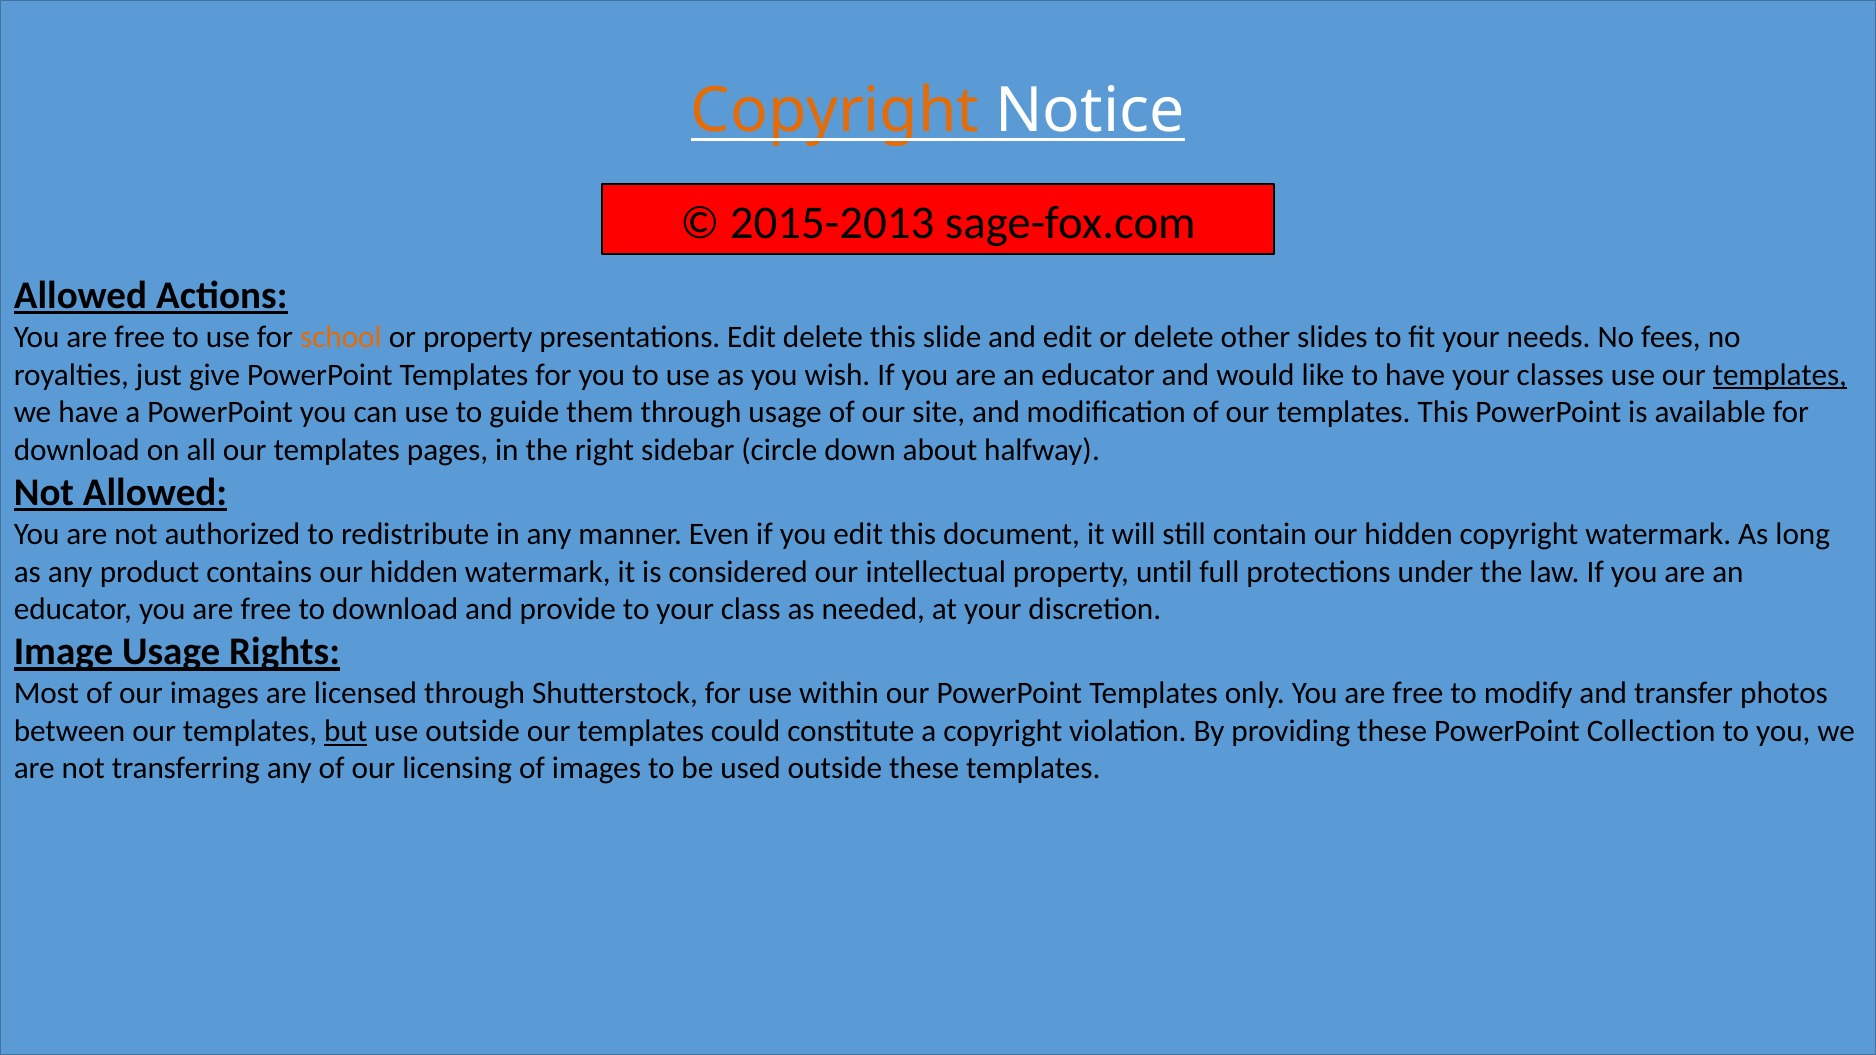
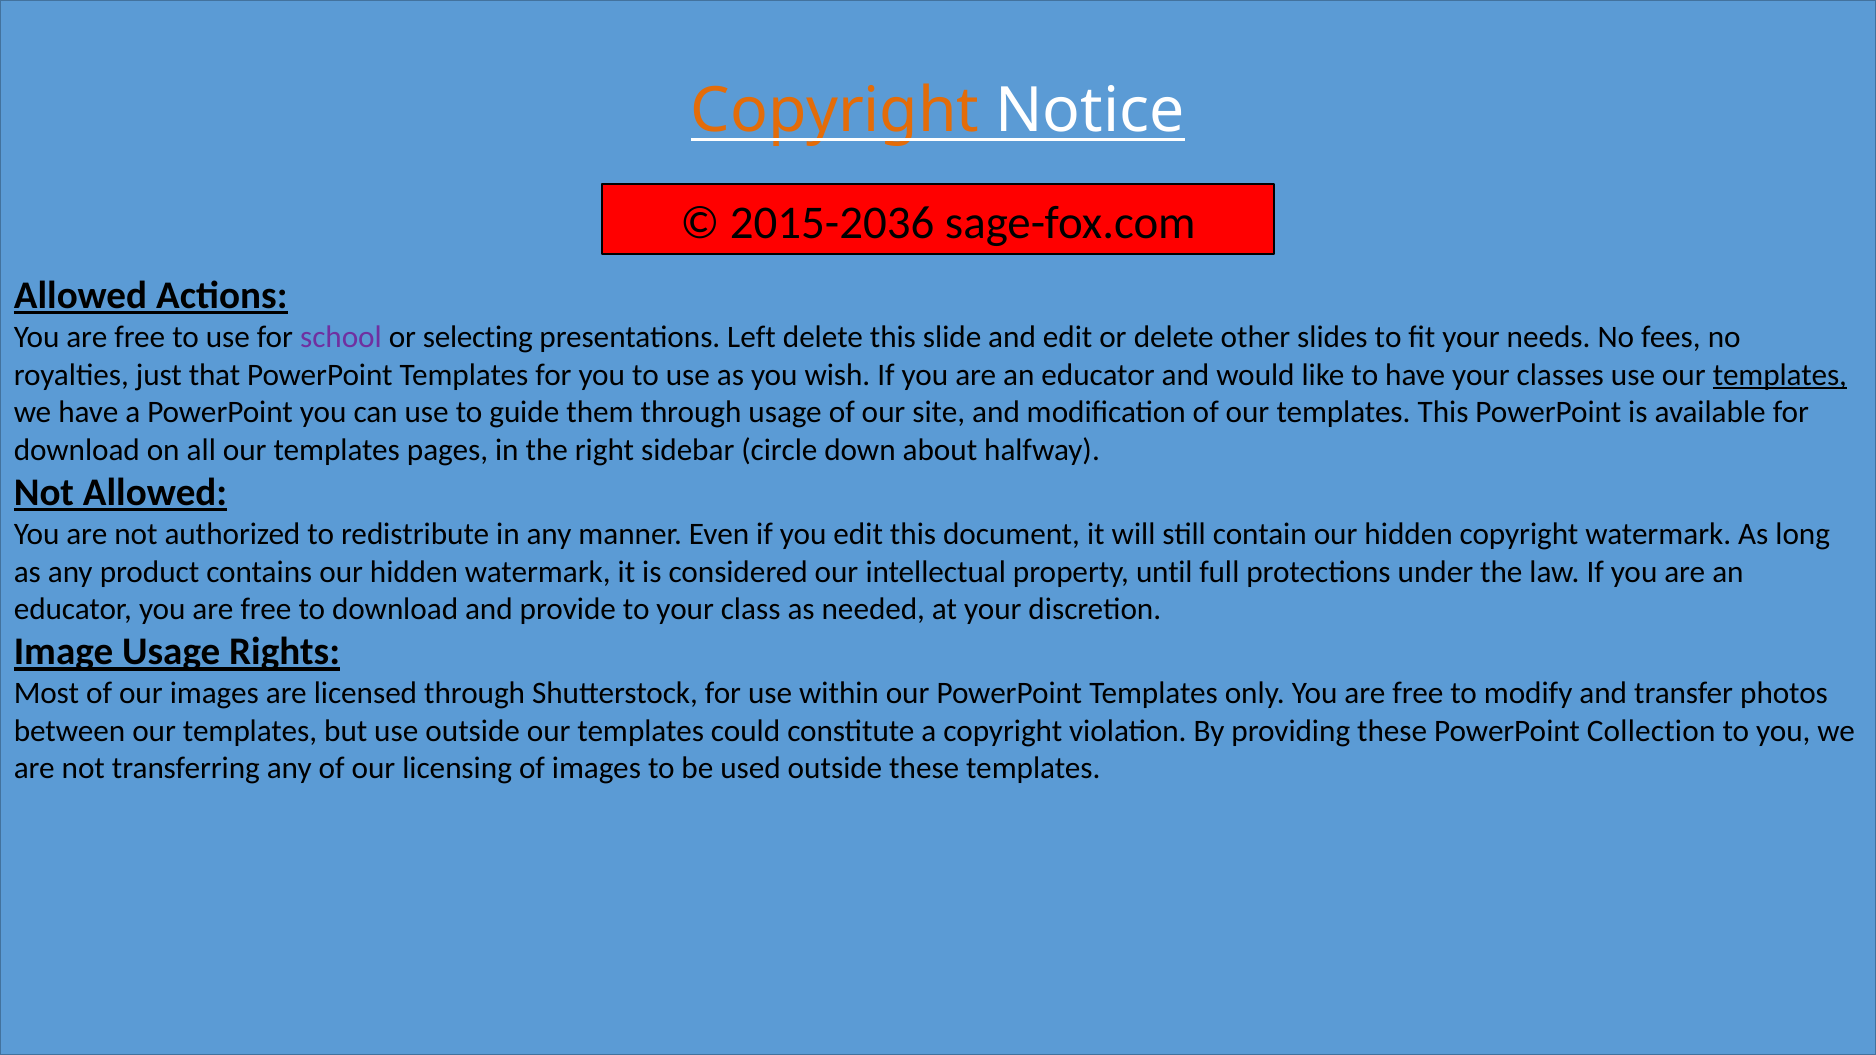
2015-2013: 2015-2013 -> 2015-2036
school colour: orange -> purple
or property: property -> selecting
presentations Edit: Edit -> Left
give: give -> that
but underline: present -> none
